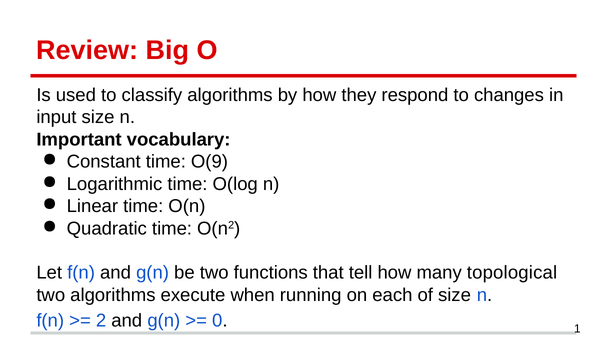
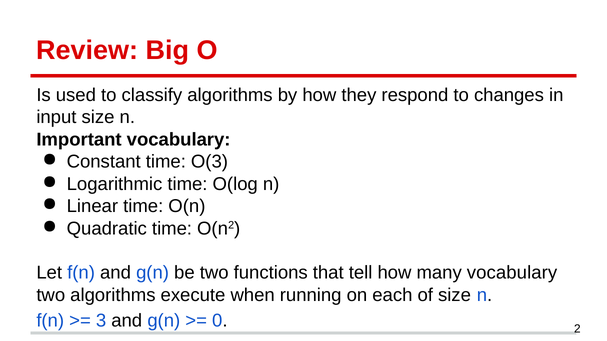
O(9: O(9 -> O(3
many topological: topological -> vocabulary
2: 2 -> 3
1: 1 -> 2
